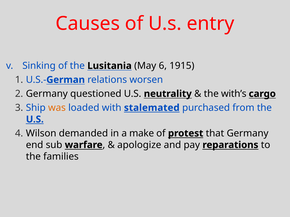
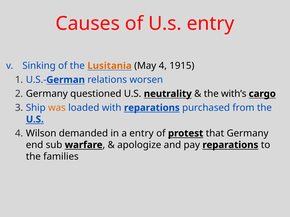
Lusitania colour: black -> orange
May 6: 6 -> 4
with stalemated: stalemated -> reparations
a make: make -> entry
